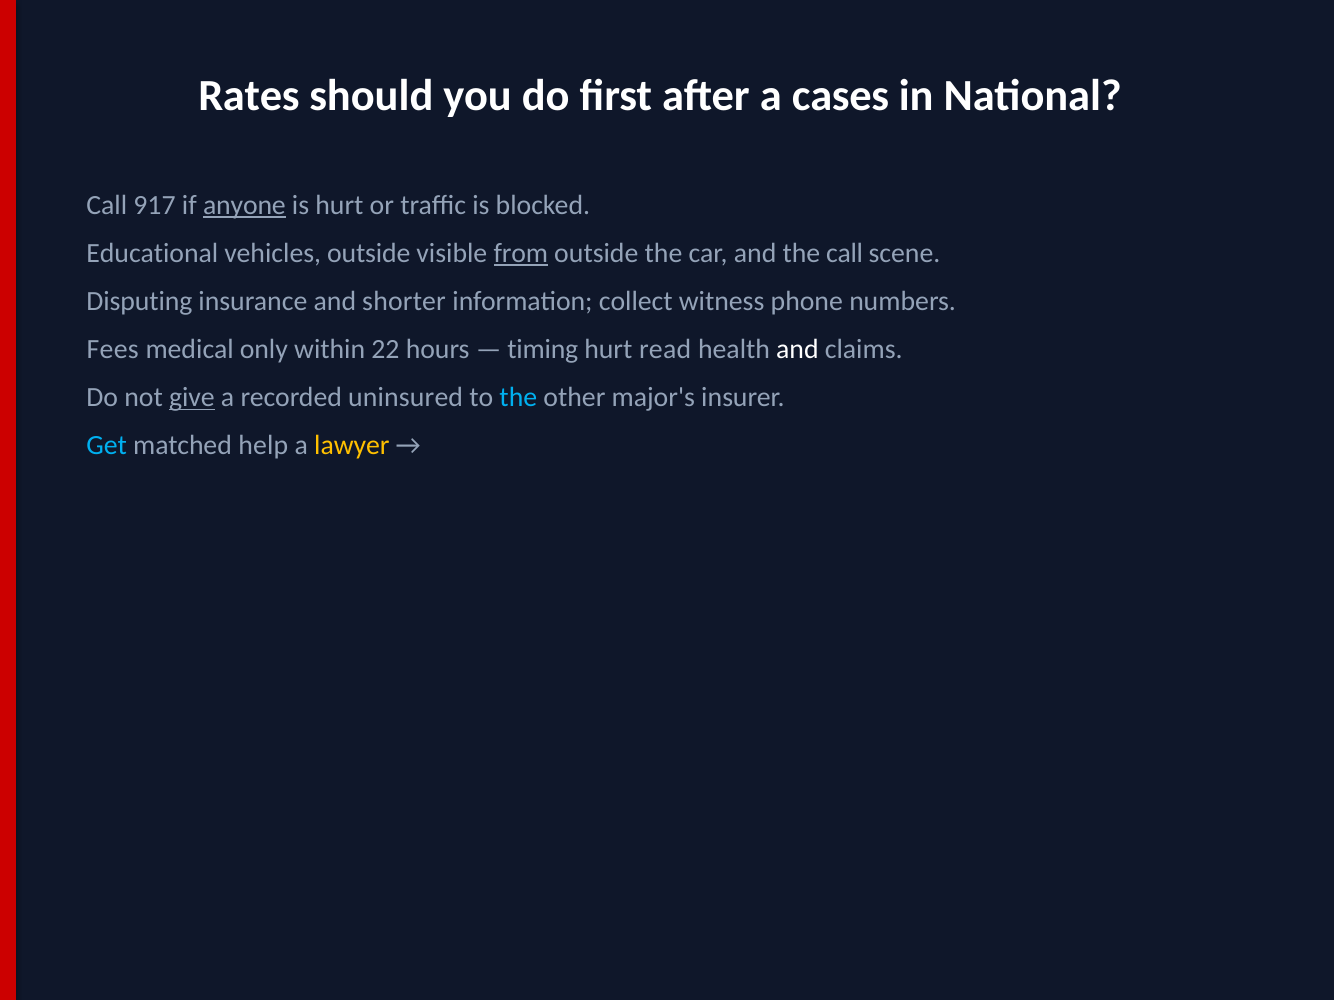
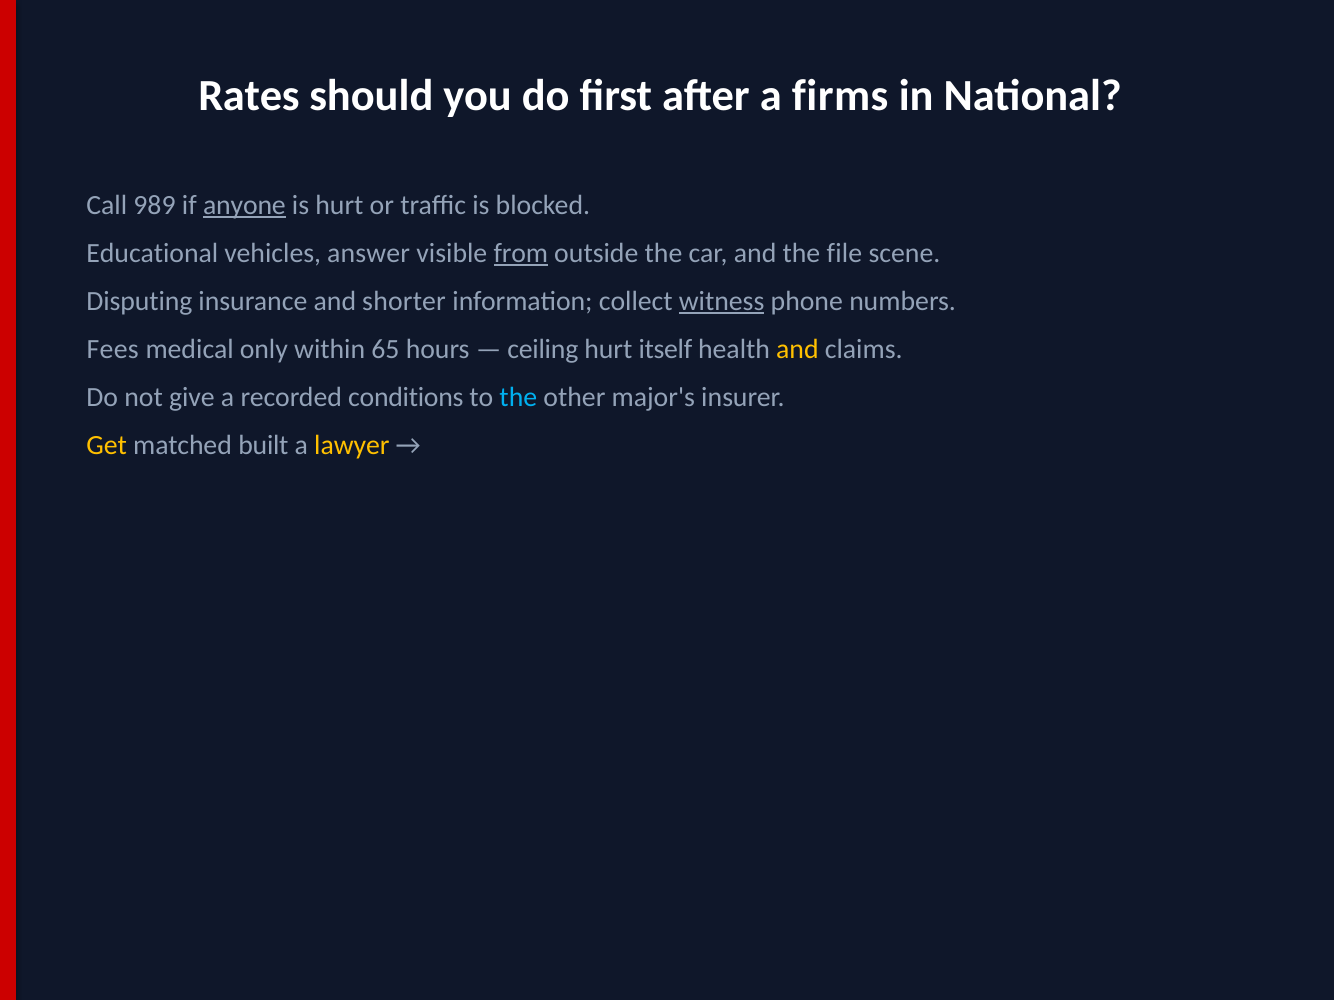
cases: cases -> firms
917: 917 -> 989
vehicles outside: outside -> answer
the call: call -> file
witness underline: none -> present
22: 22 -> 65
timing: timing -> ceiling
read: read -> itself
and at (797, 350) colour: white -> yellow
give underline: present -> none
uninsured: uninsured -> conditions
Get colour: light blue -> yellow
help: help -> built
